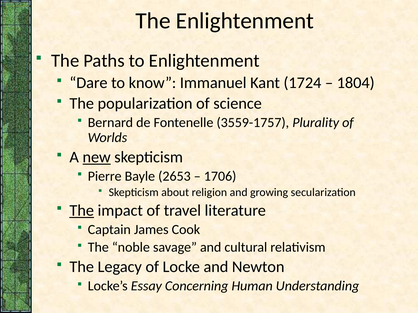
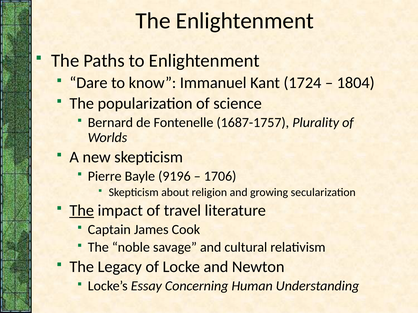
3559-1757: 3559-1757 -> 1687-1757
new underline: present -> none
2653: 2653 -> 9196
